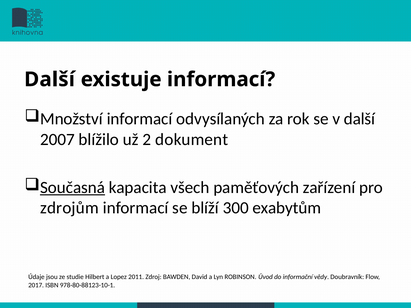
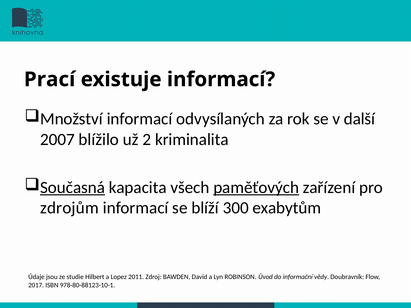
Další at (50, 79): Další -> Prací
dokument: dokument -> kriminalita
paměťových underline: none -> present
